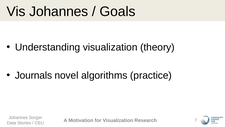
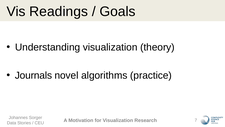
Vis Johannes: Johannes -> Readings
